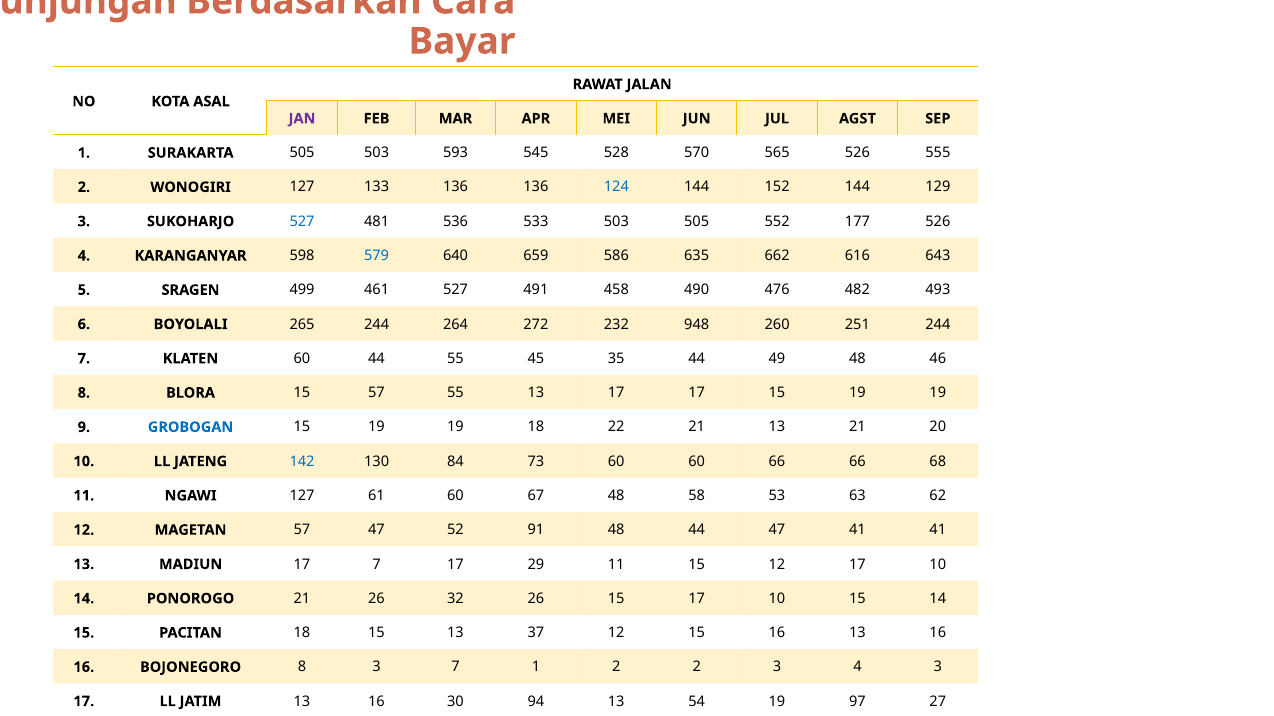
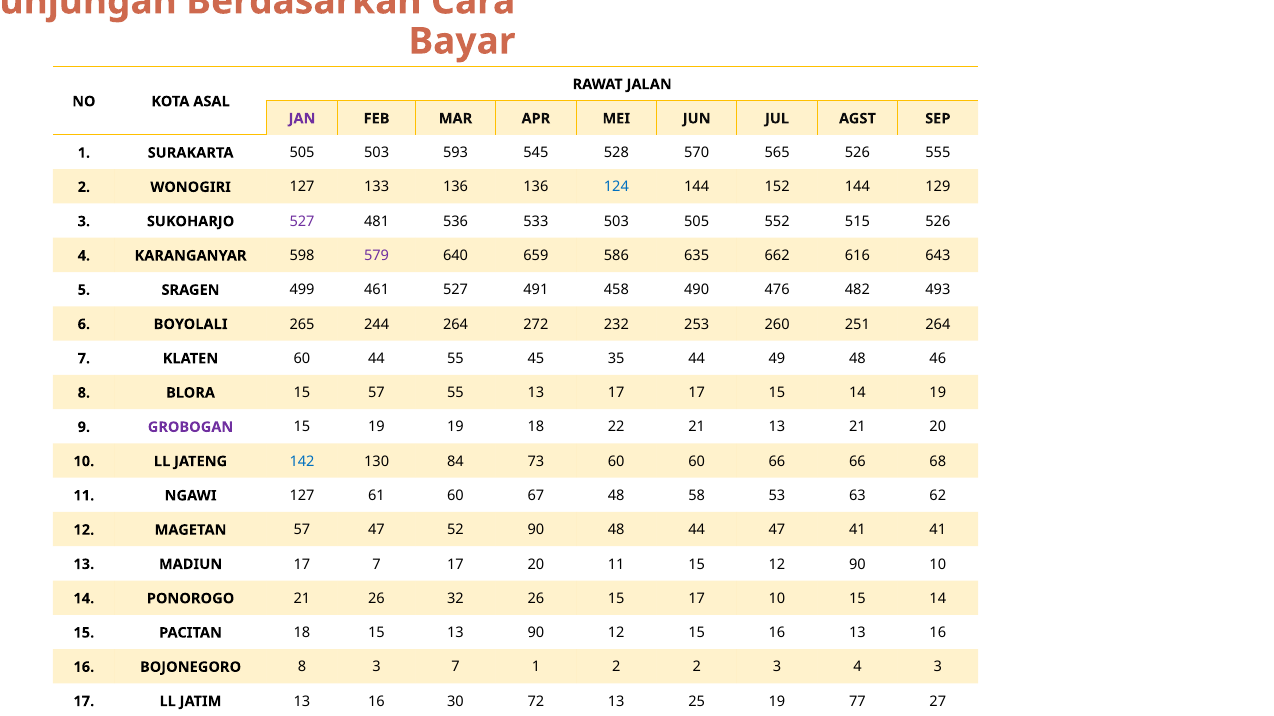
527 at (302, 222) colour: blue -> purple
177: 177 -> 515
579 colour: blue -> purple
948: 948 -> 253
251 244: 244 -> 264
17 15 19: 19 -> 14
GROBOGAN colour: blue -> purple
52 91: 91 -> 90
17 29: 29 -> 20
12 17: 17 -> 90
13 37: 37 -> 90
94: 94 -> 72
13 54: 54 -> 25
97: 97 -> 77
